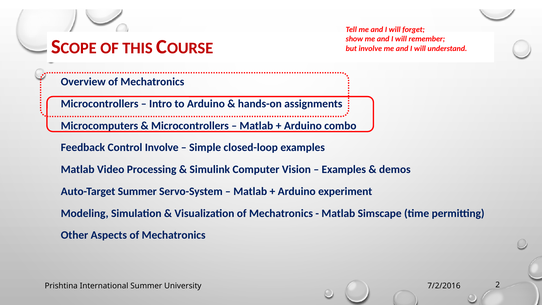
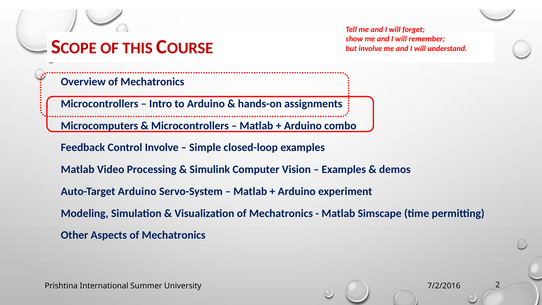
Auto-Target Summer: Summer -> Arduino
